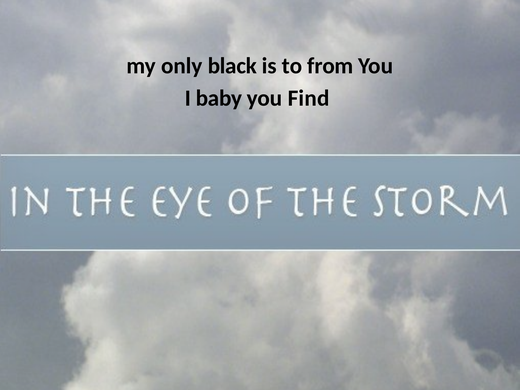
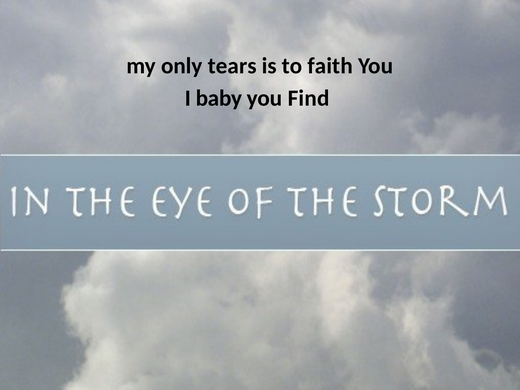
black: black -> tears
from: from -> faith
